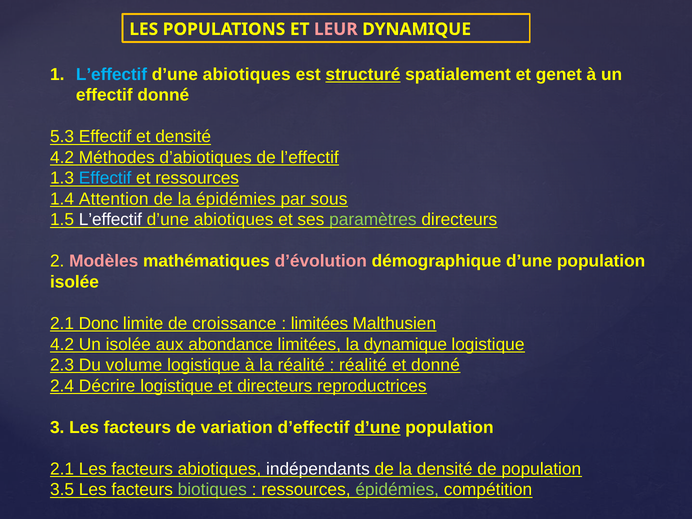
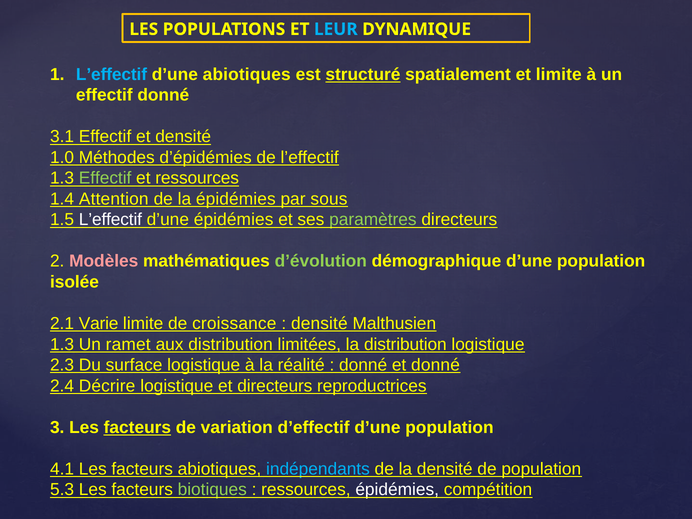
LEUR colour: pink -> light blue
et genet: genet -> limite
5.3: 5.3 -> 3.1
4.2 at (62, 157): 4.2 -> 1.0
d’abiotiques: d’abiotiques -> d’épidémies
Effectif at (105, 178) colour: light blue -> light green
abiotiques at (234, 220): abiotiques -> épidémies
d’évolution colour: pink -> light green
Donc: Donc -> Varie
limitées at (319, 324): limitées -> densité
4.2 at (62, 344): 4.2 -> 1.3
Un isolée: isolée -> ramet
aux abondance: abondance -> distribution
la dynamique: dynamique -> distribution
volume: volume -> surface
réalité at (363, 365): réalité -> donné
facteurs at (137, 427) underline: none -> present
d’une at (377, 427) underline: present -> none
2.1 at (62, 469): 2.1 -> 4.1
indépendants colour: white -> light blue
3.5: 3.5 -> 5.3
épidémies at (397, 490) colour: light green -> white
